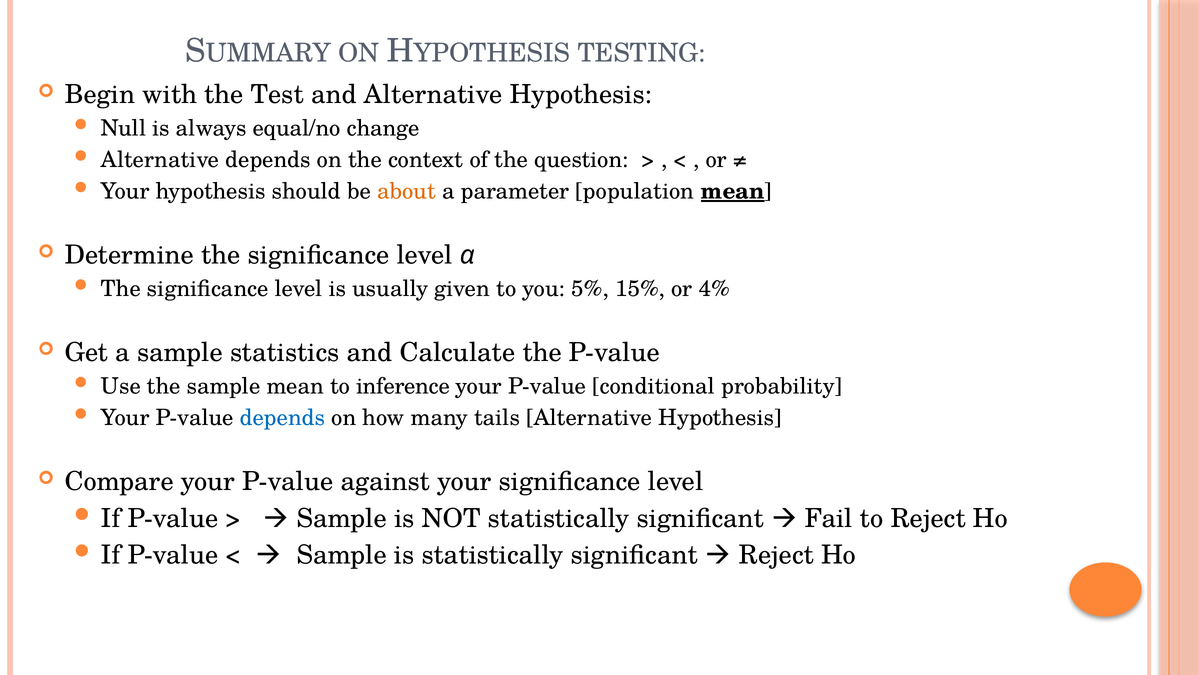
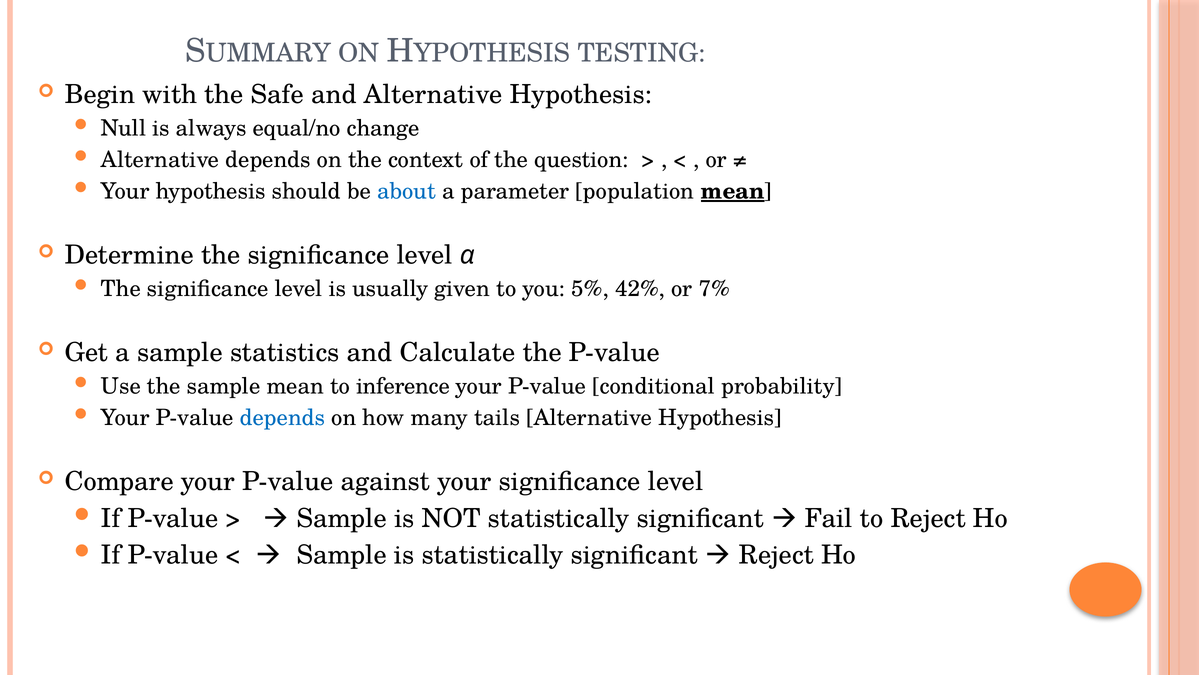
Test: Test -> Safe
about colour: orange -> blue
15%: 15% -> 42%
4%: 4% -> 7%
